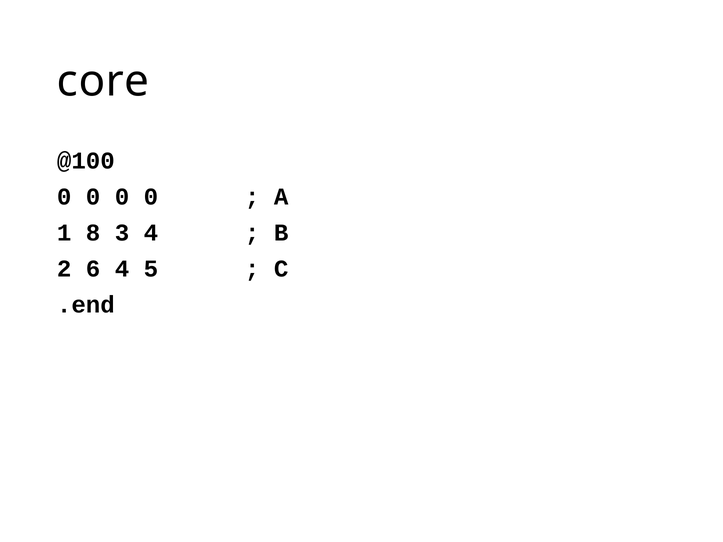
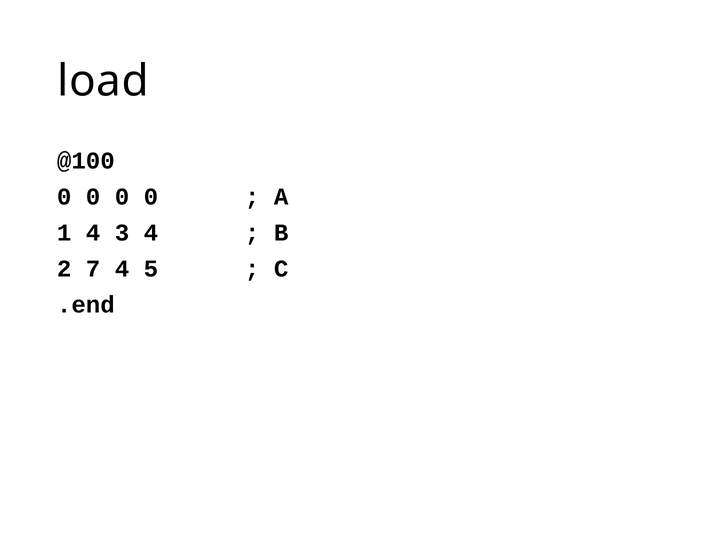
core: core -> load
1 8: 8 -> 4
6: 6 -> 7
